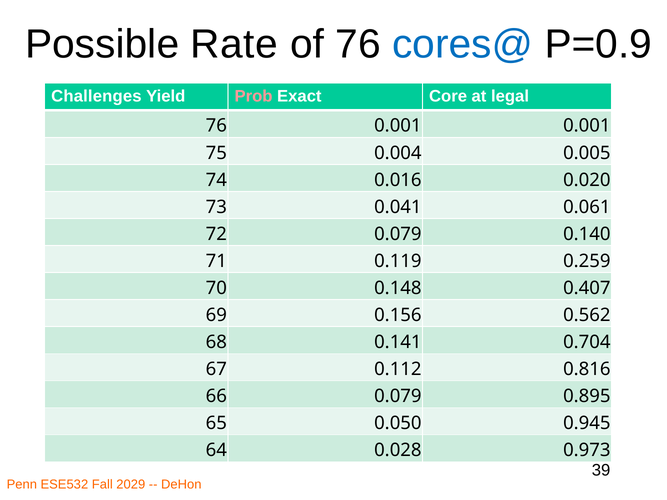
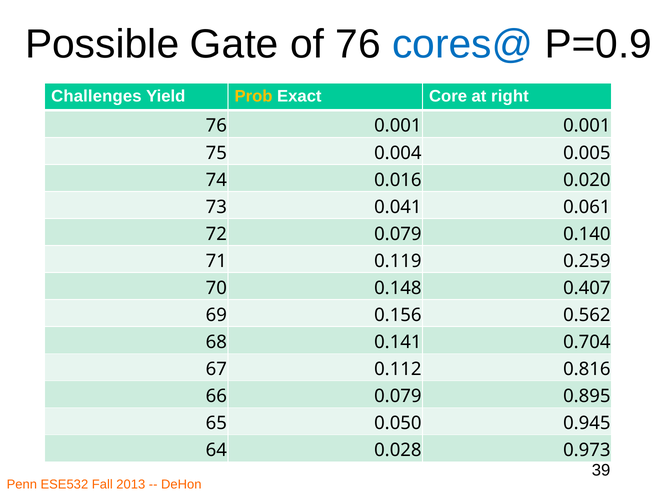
Rate: Rate -> Gate
Prob colour: pink -> yellow
legal: legal -> right
2029: 2029 -> 2013
